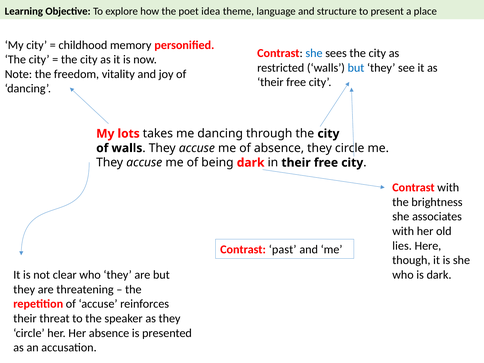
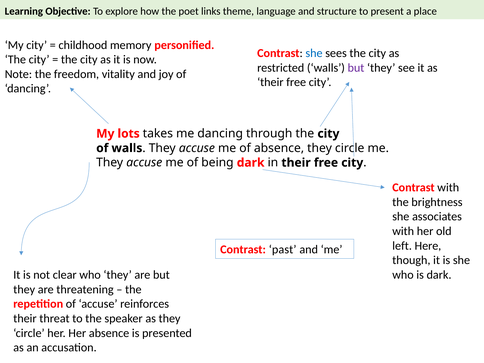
idea: idea -> links
but at (356, 68) colour: blue -> purple
lies: lies -> left
